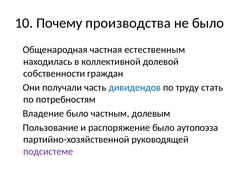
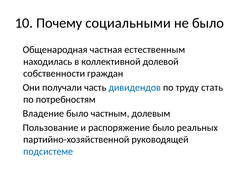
производства: производства -> социальными
аутопоэза: аутопоэза -> реальных
подсистеме colour: purple -> blue
